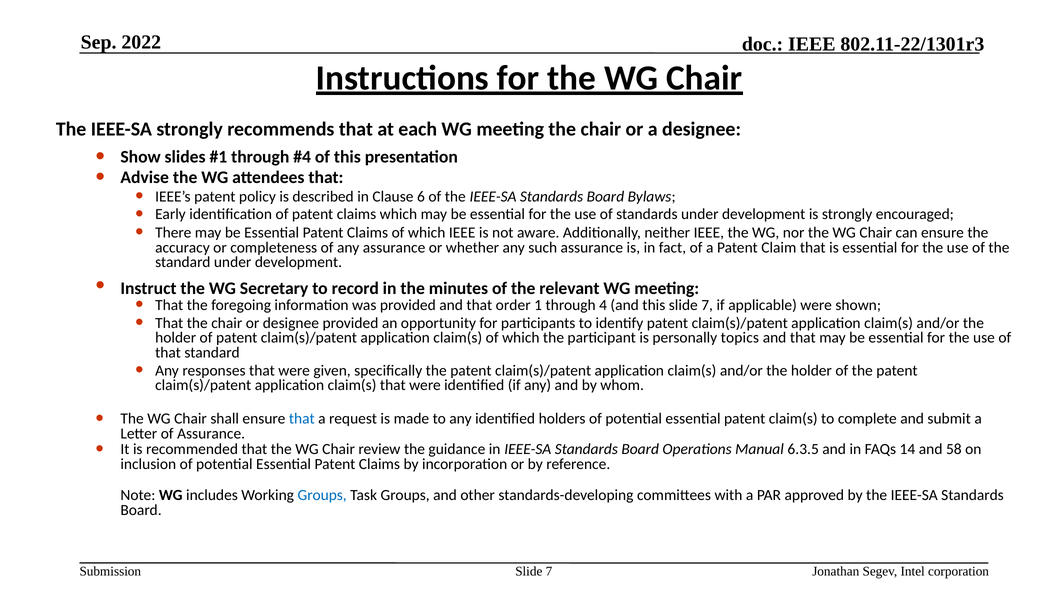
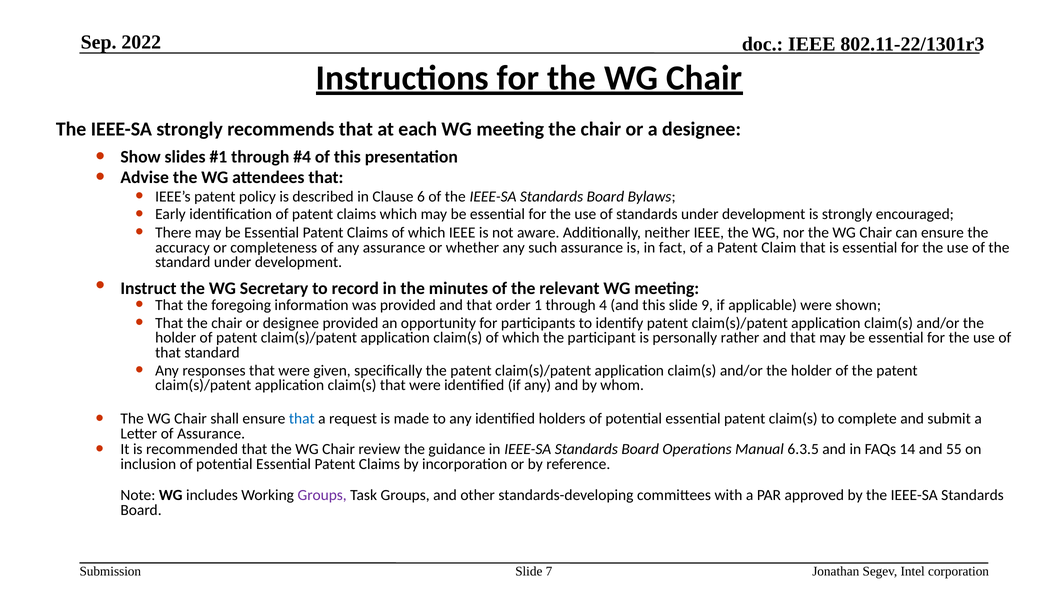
this slide 7: 7 -> 9
topics: topics -> rather
58: 58 -> 55
Groups at (322, 495) colour: blue -> purple
